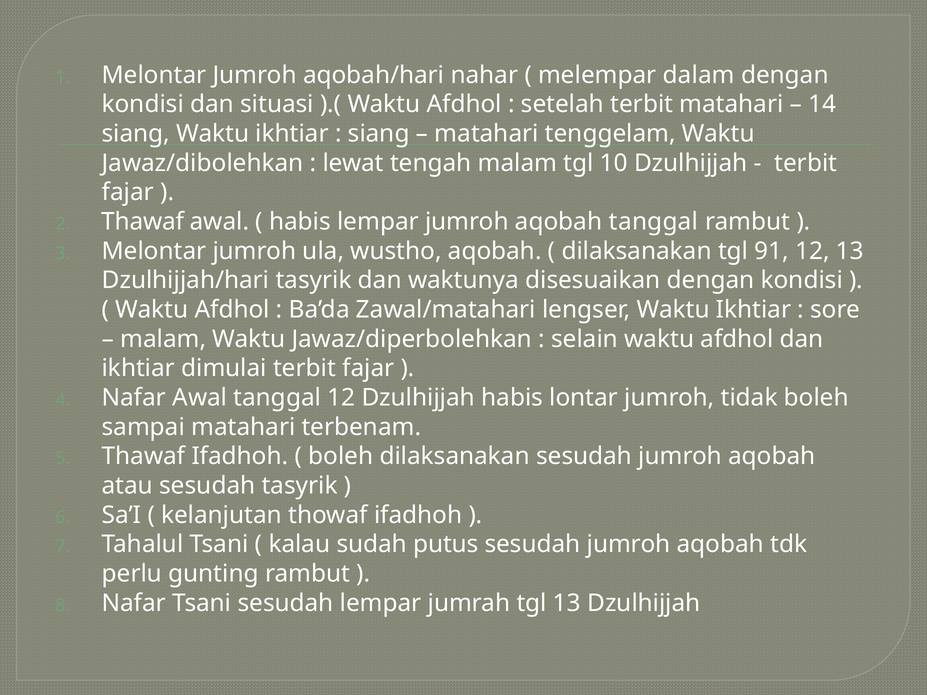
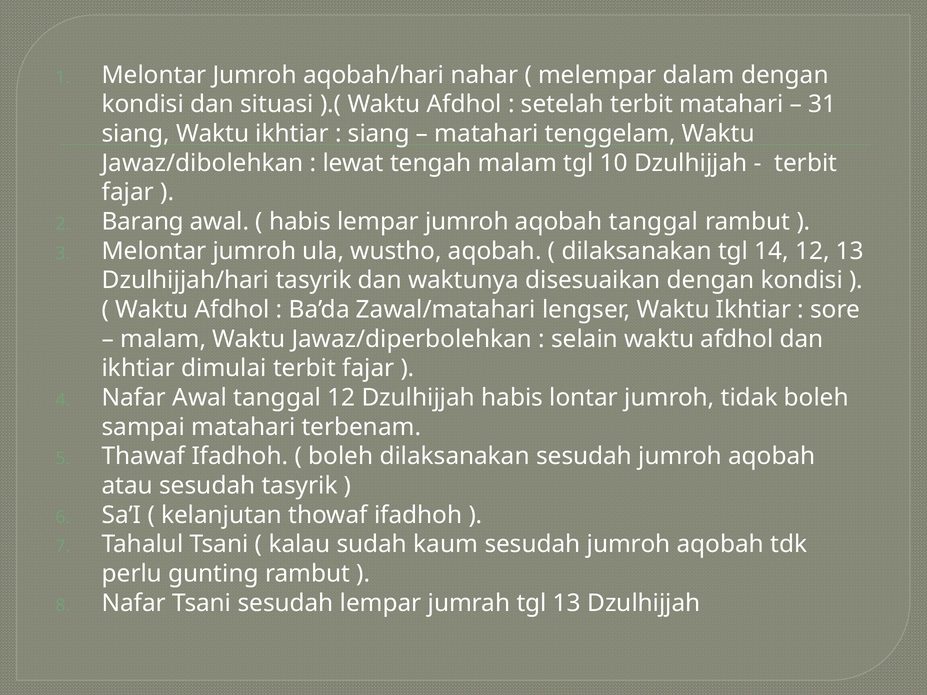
14: 14 -> 31
Thawaf at (143, 222): Thawaf -> Barang
91: 91 -> 14
putus: putus -> kaum
